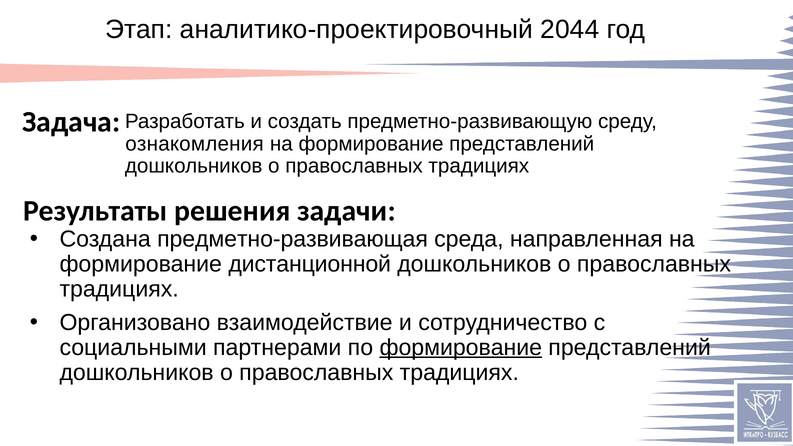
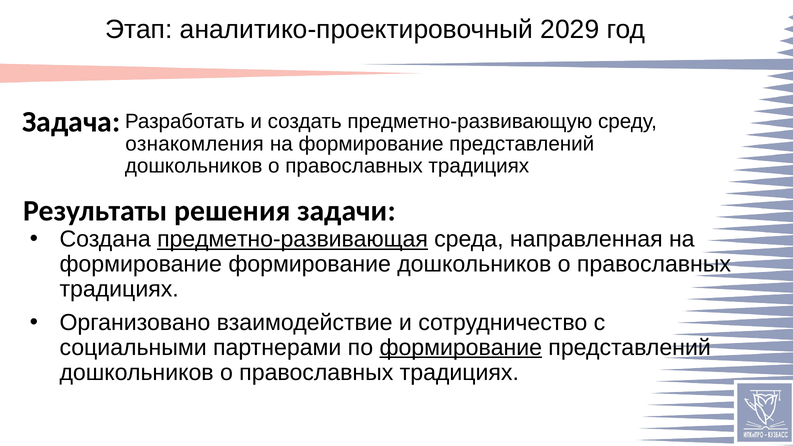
2044: 2044 -> 2029
предметно-развивающая underline: none -> present
формирование дистанционной: дистанционной -> формирование
